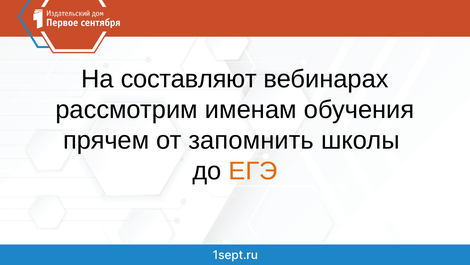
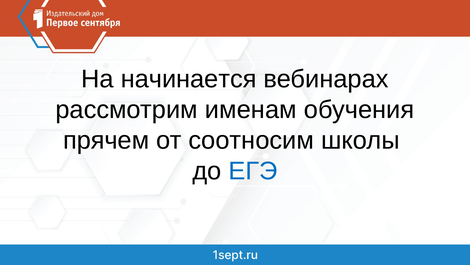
составляют: составляют -> начинается
запомнить: запомнить -> соотносим
ЕГЭ colour: orange -> blue
